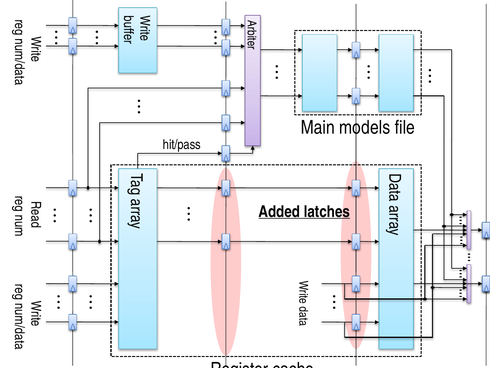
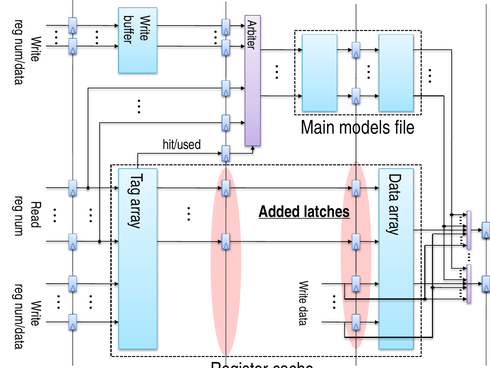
hit/pass: hit/pass -> hit/used
